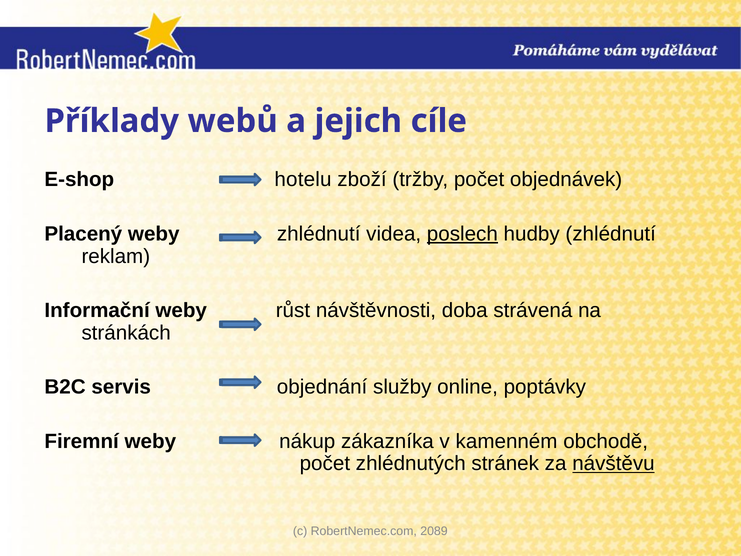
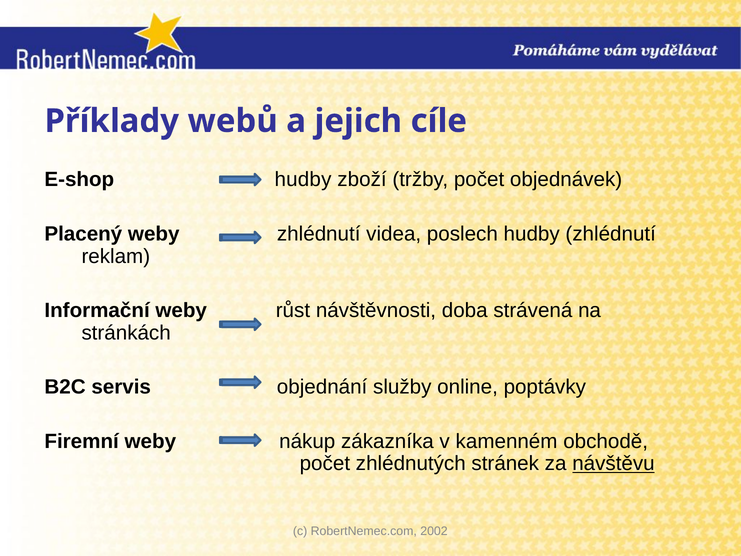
E-shop hotelu: hotelu -> hudby
poslech underline: present -> none
2089: 2089 -> 2002
